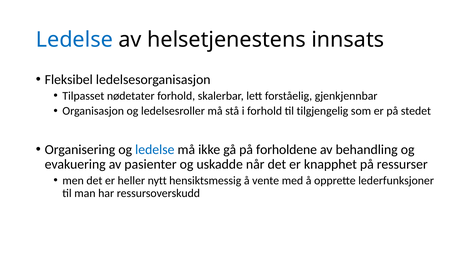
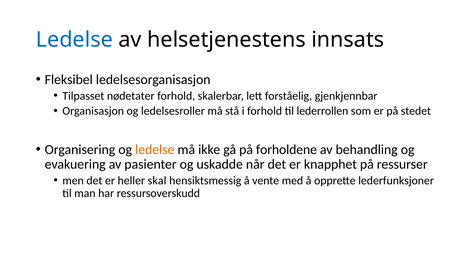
tilgjengelig: tilgjengelig -> lederrollen
ledelse at (155, 149) colour: blue -> orange
nytt: nytt -> skal
